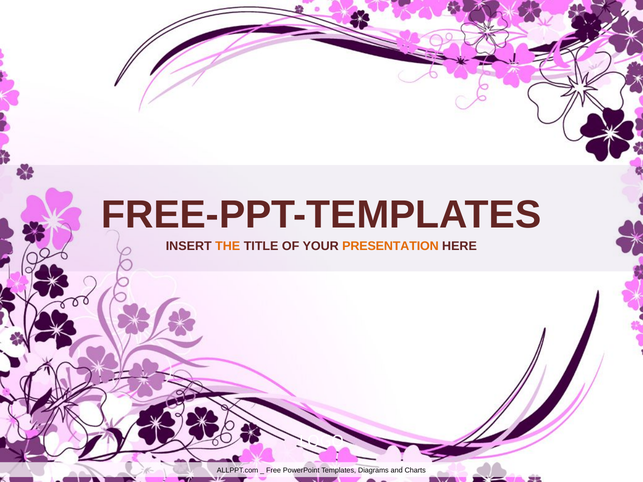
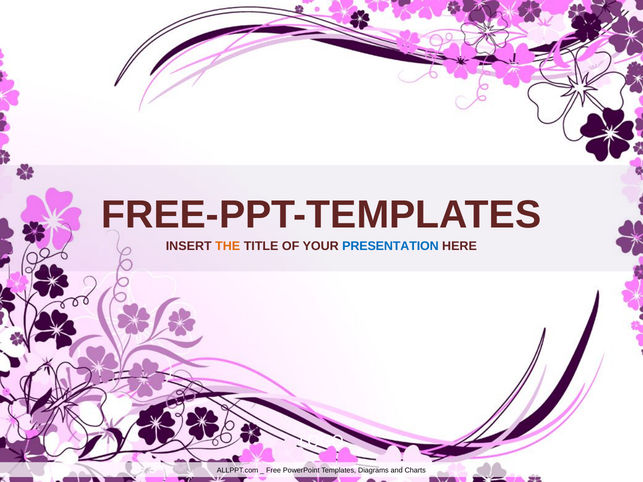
PRESENTATION colour: orange -> blue
